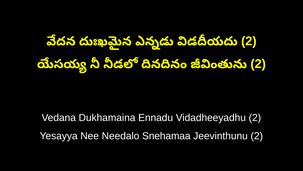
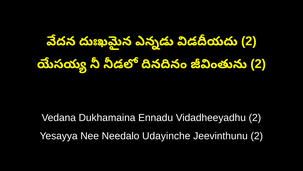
Snehamaa: Snehamaa -> Udayinche
